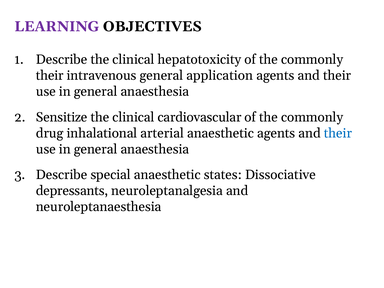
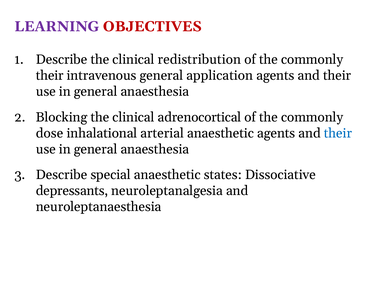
OBJECTIVES colour: black -> red
hepatotoxicity: hepatotoxicity -> redistribution
Sensitize: Sensitize -> Blocking
cardiovascular: cardiovascular -> adrenocortical
drug: drug -> dose
